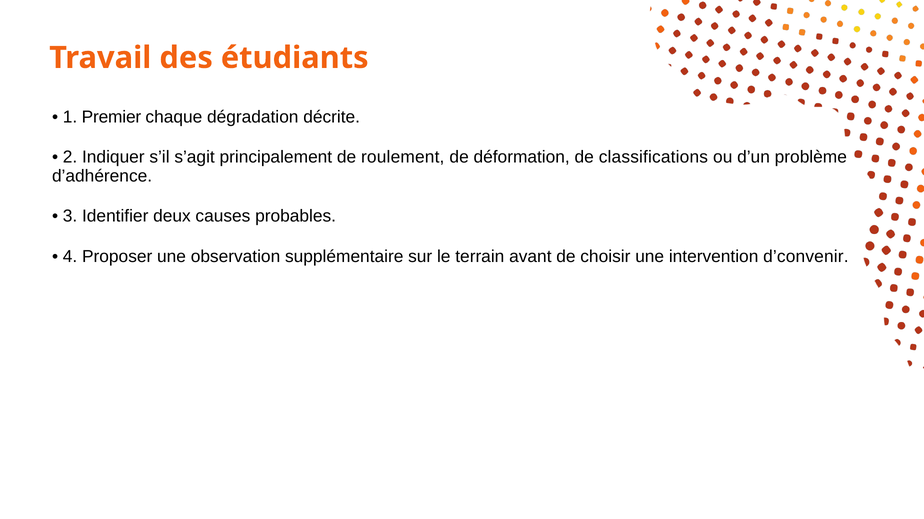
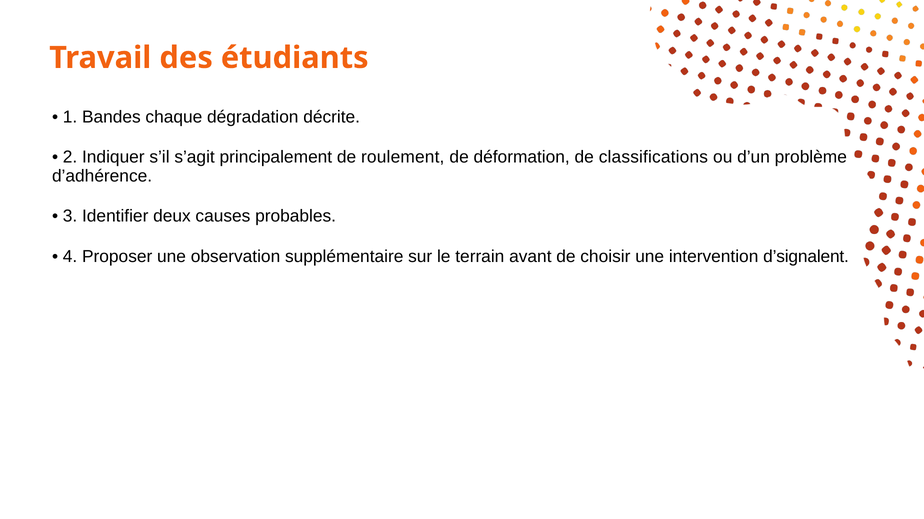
Premier: Premier -> Bandes
d’convenir: d’convenir -> d’signalent
